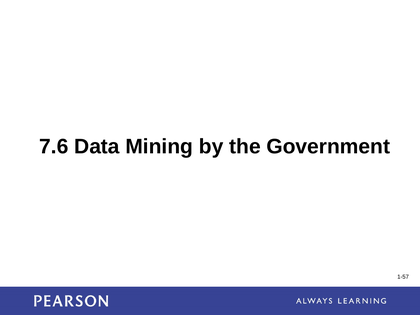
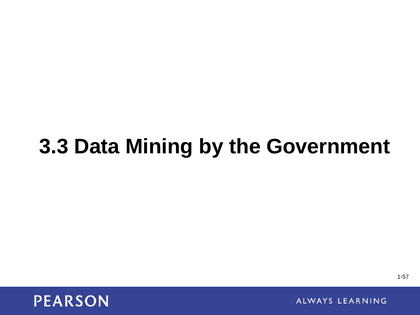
7.6: 7.6 -> 3.3
